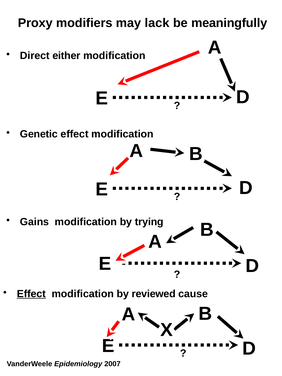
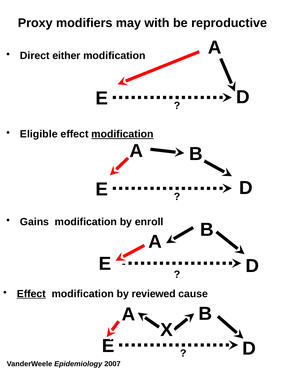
lack: lack -> with
meaningfully: meaningfully -> reproductive
Genetic: Genetic -> Eligible
modification at (122, 134) underline: none -> present
trying: trying -> enroll
